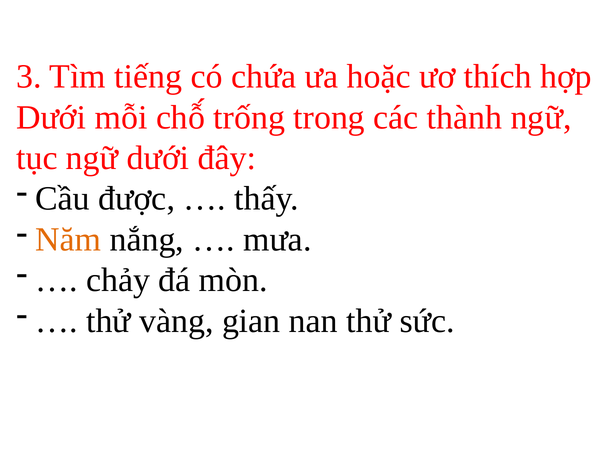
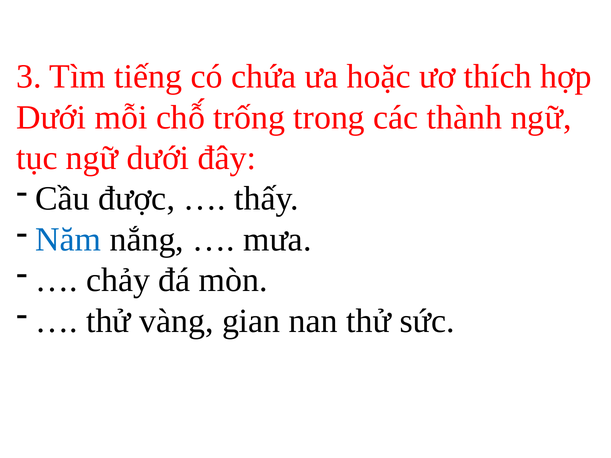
Năm colour: orange -> blue
